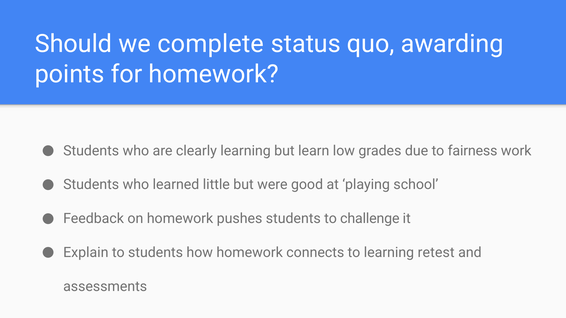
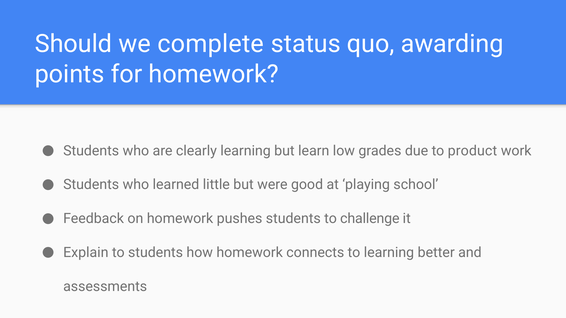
fairness: fairness -> product
retest: retest -> better
